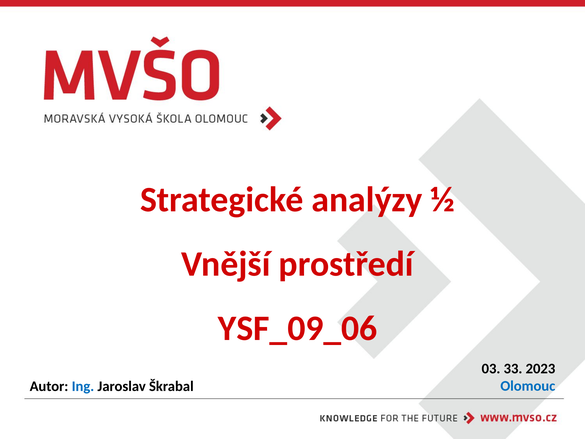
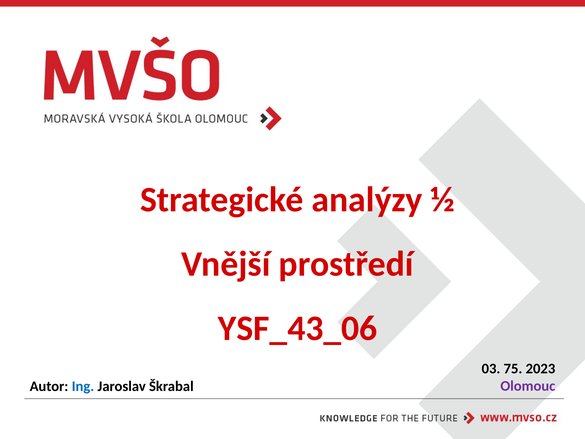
YSF_09_06: YSF_09_06 -> YSF_43_06
33: 33 -> 75
Olomouc colour: blue -> purple
